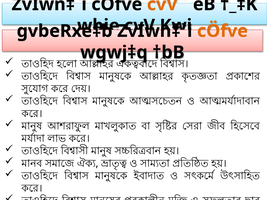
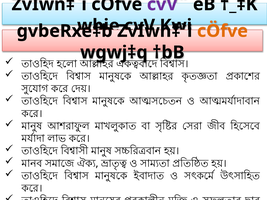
cvV¨ colour: orange -> purple
